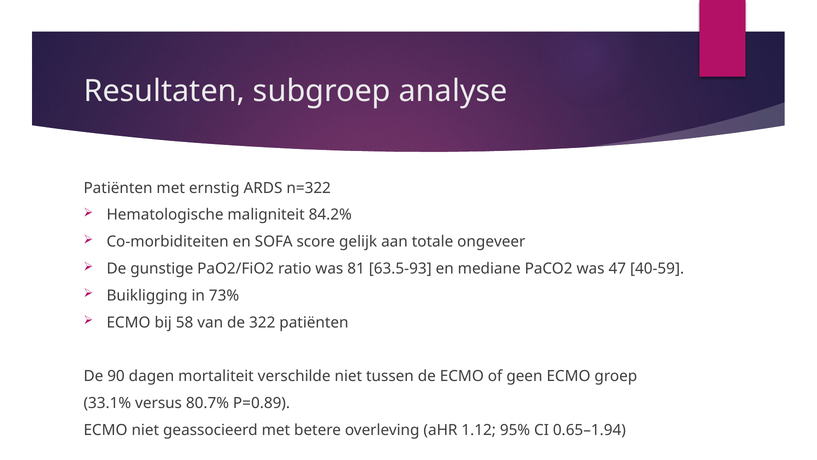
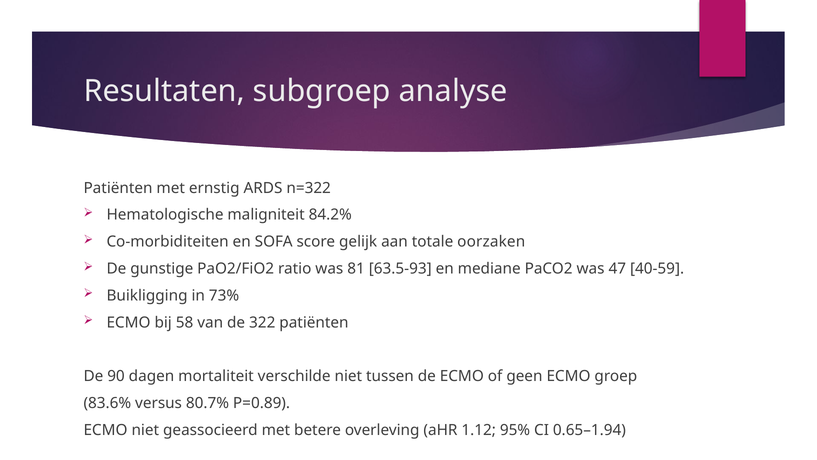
ongeveer: ongeveer -> oorzaken
33.1%: 33.1% -> 83.6%
